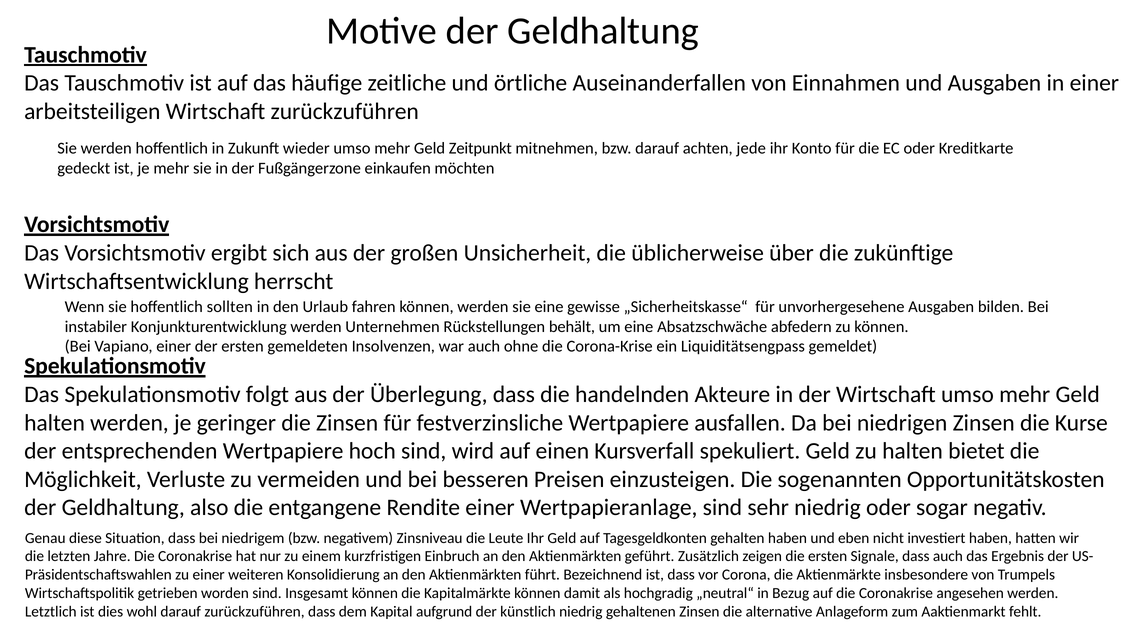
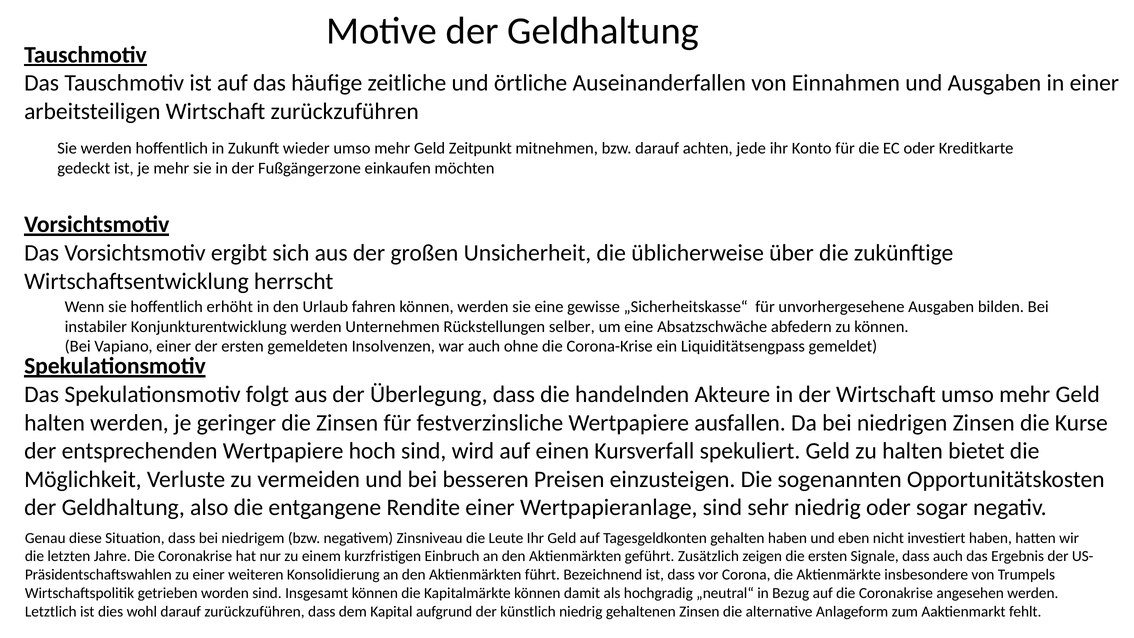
sollten: sollten -> erhöht
behält: behält -> selber
